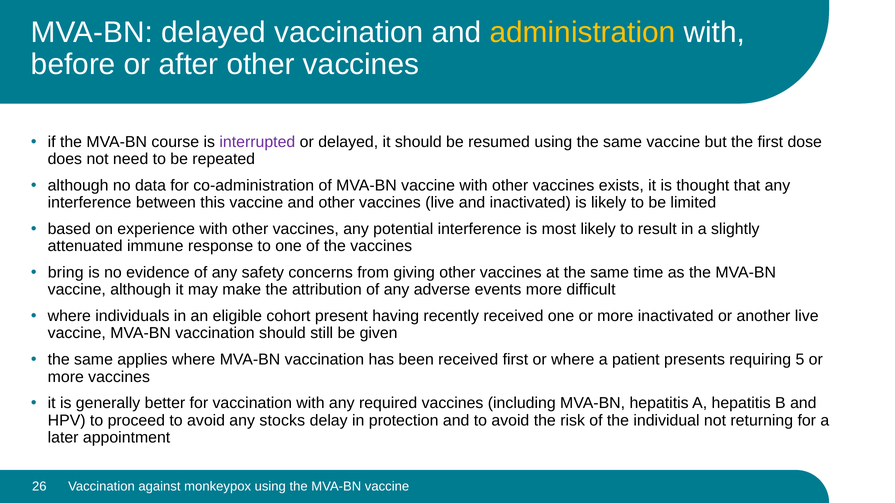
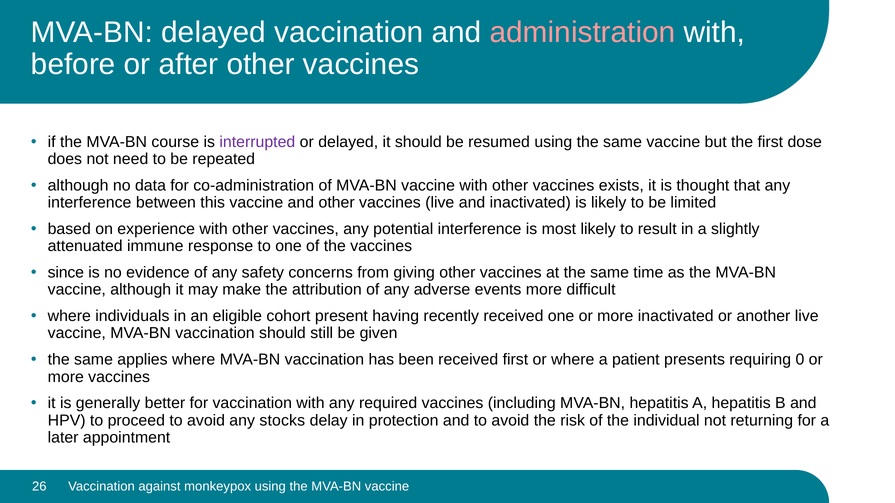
administration colour: yellow -> pink
bring: bring -> since
5: 5 -> 0
